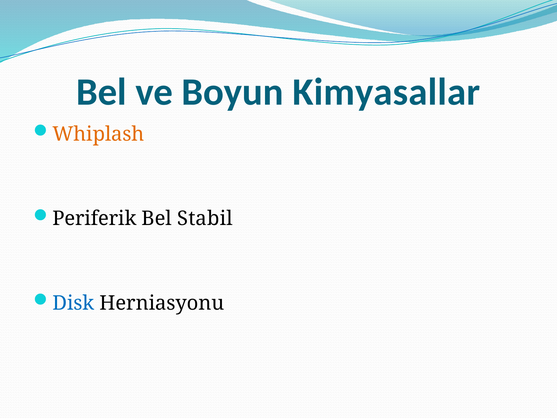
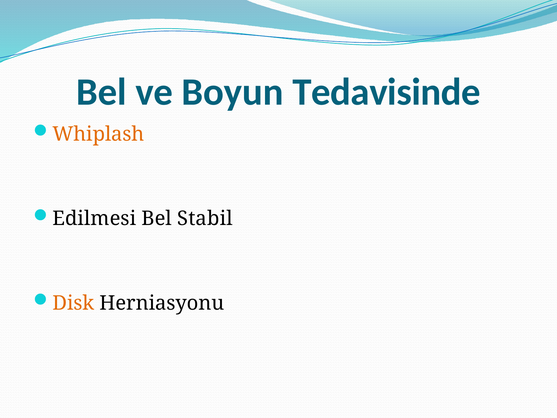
Kimyasallar: Kimyasallar -> Tedavisinde
Periferik: Periferik -> Edilmesi
Disk colour: blue -> orange
